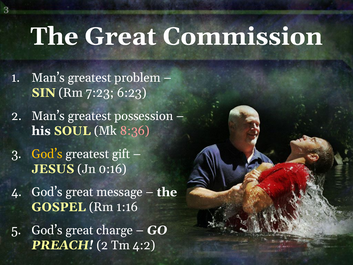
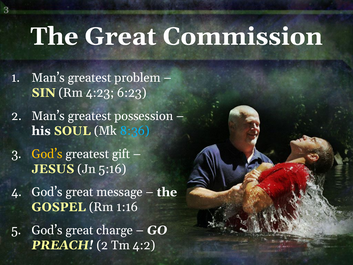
7:23: 7:23 -> 4:23
8:36 colour: pink -> light blue
0:16: 0:16 -> 5:16
